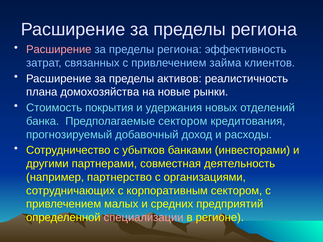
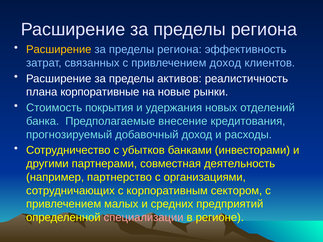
Расширение at (59, 50) colour: pink -> yellow
привлечением займа: займа -> доход
домохозяйства: домохозяйства -> корпоративные
Предполагаемые сектором: сектором -> внесение
